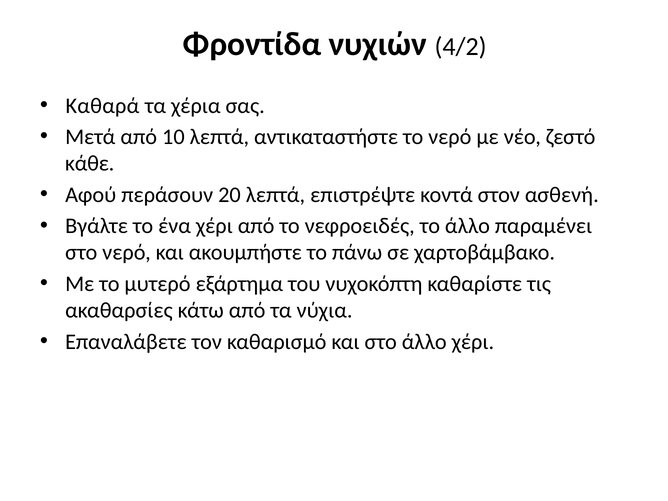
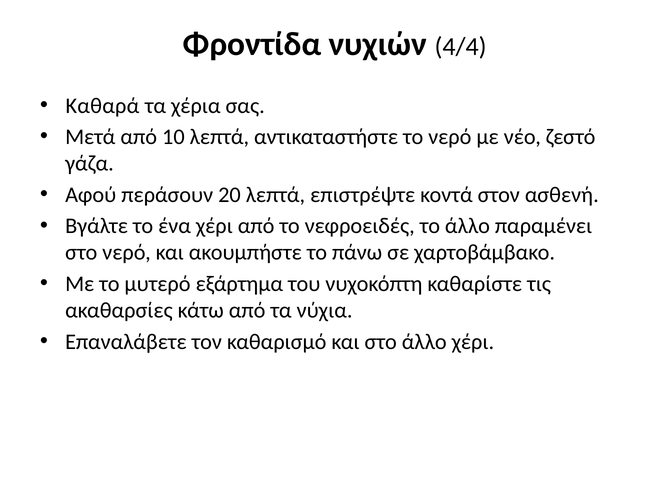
4/2: 4/2 -> 4/4
κάθε: κάθε -> γάζα
